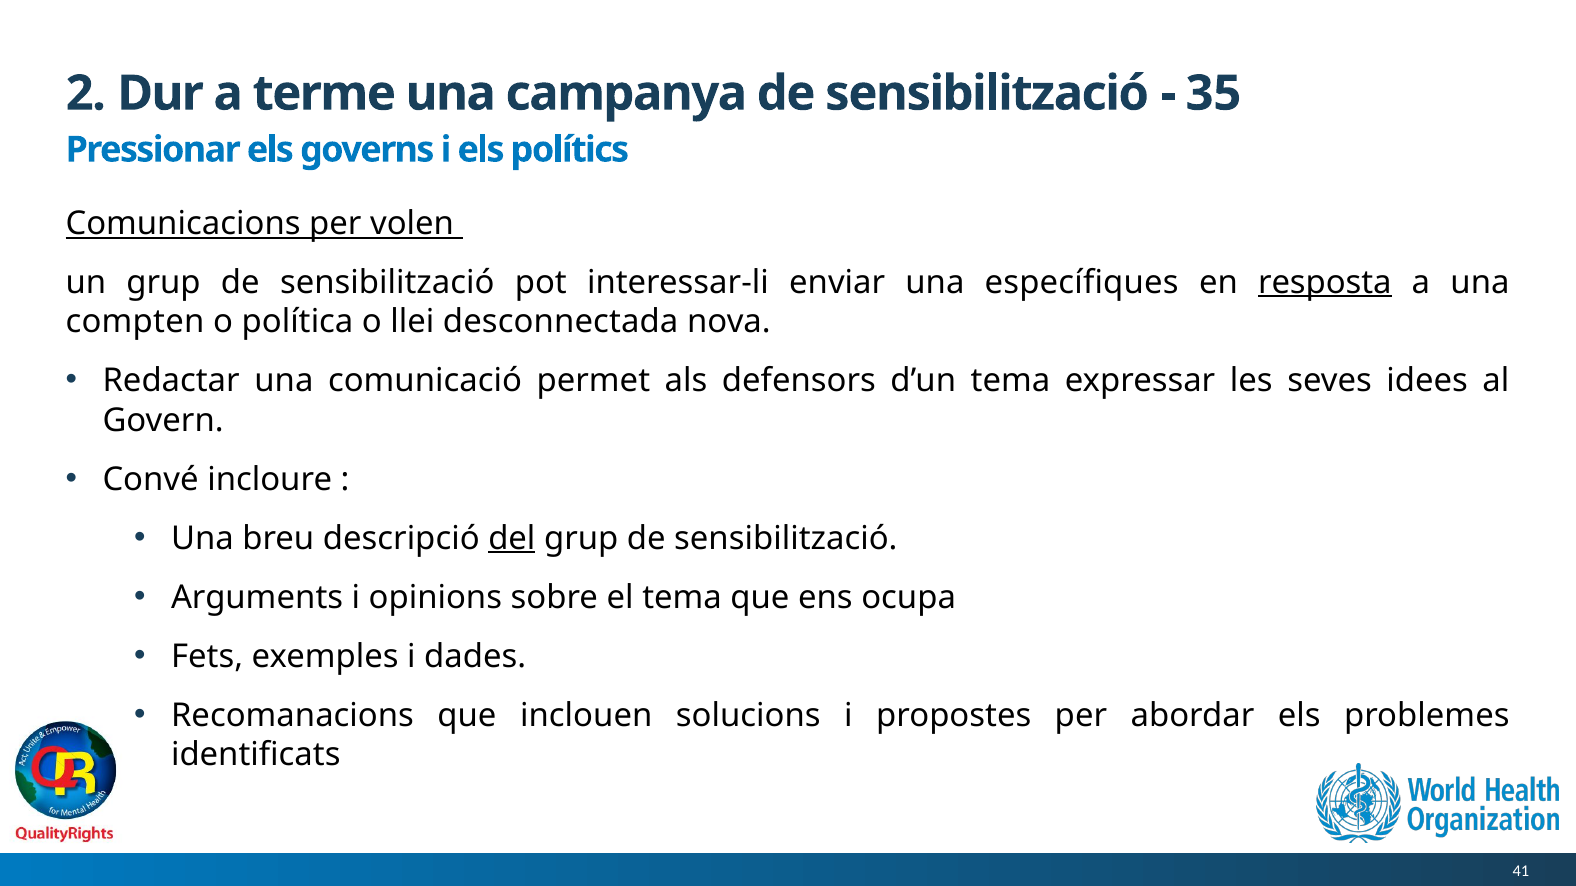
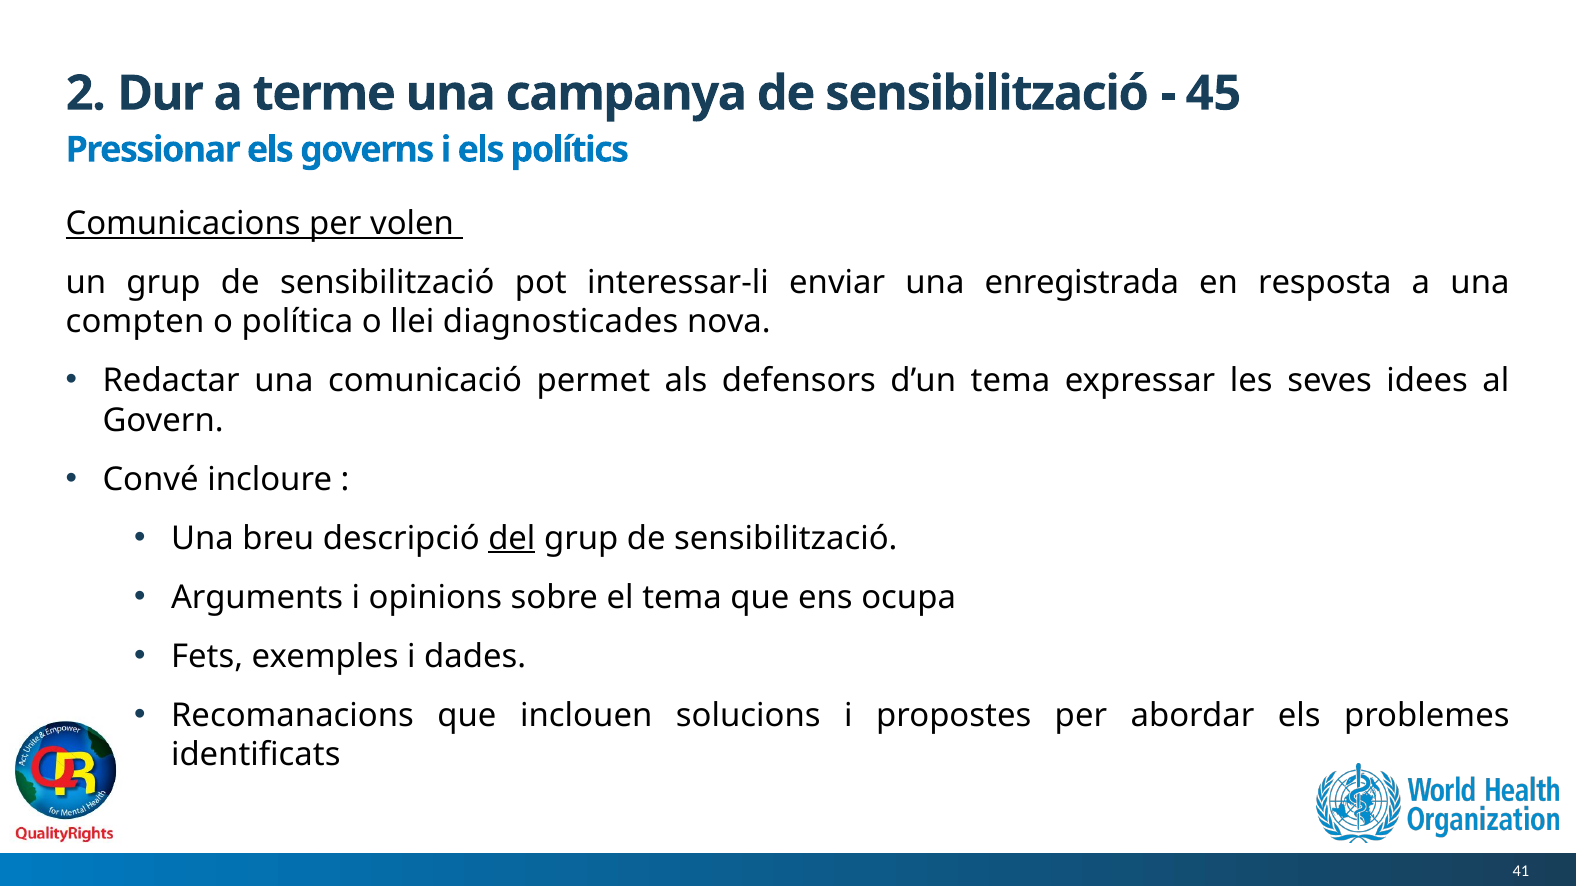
35: 35 -> 45
específiques: específiques -> enregistrada
resposta underline: present -> none
desconnectada: desconnectada -> diagnosticades
